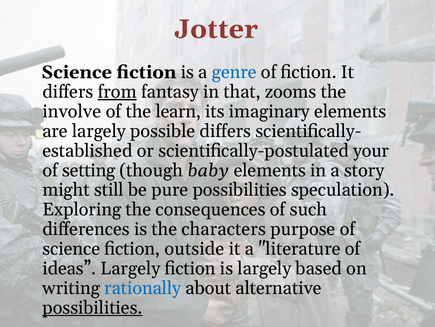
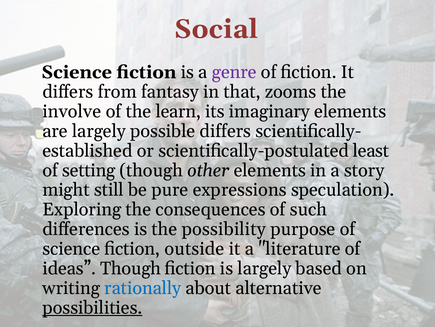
Jotter: Jotter -> Social
genre colour: blue -> purple
from underline: present -> none
your: your -> least
baby: baby -> other
pure possibilities: possibilities -> expressions
characters: characters -> possibility
ideas Largely: Largely -> Though
